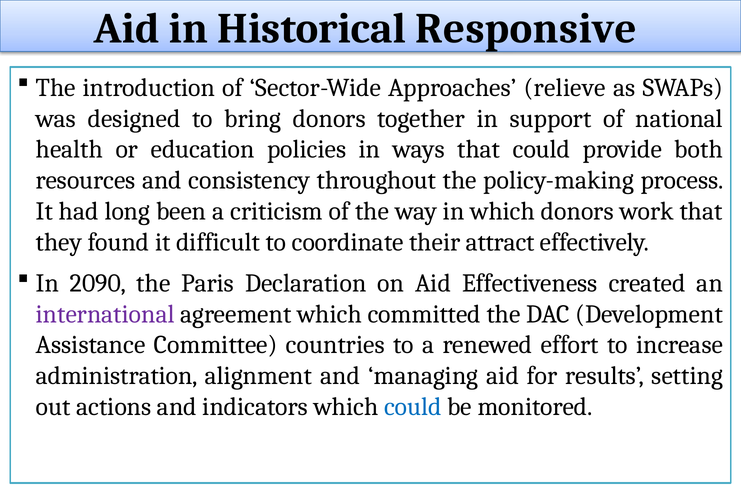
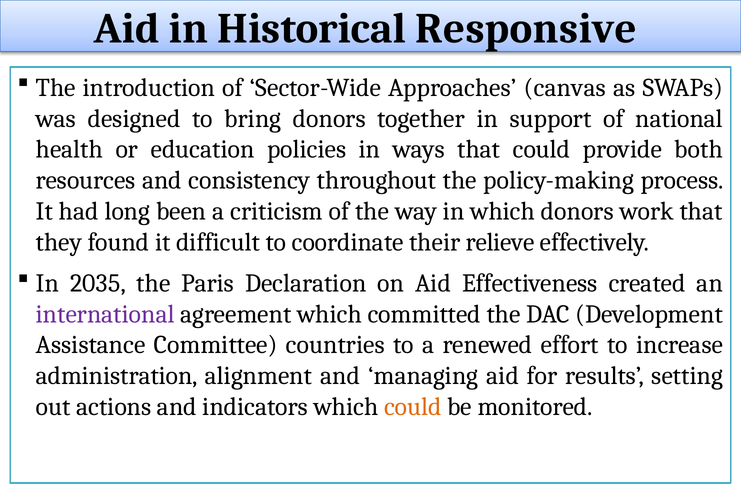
relieve: relieve -> canvas
attract: attract -> relieve
2090: 2090 -> 2035
could at (413, 407) colour: blue -> orange
